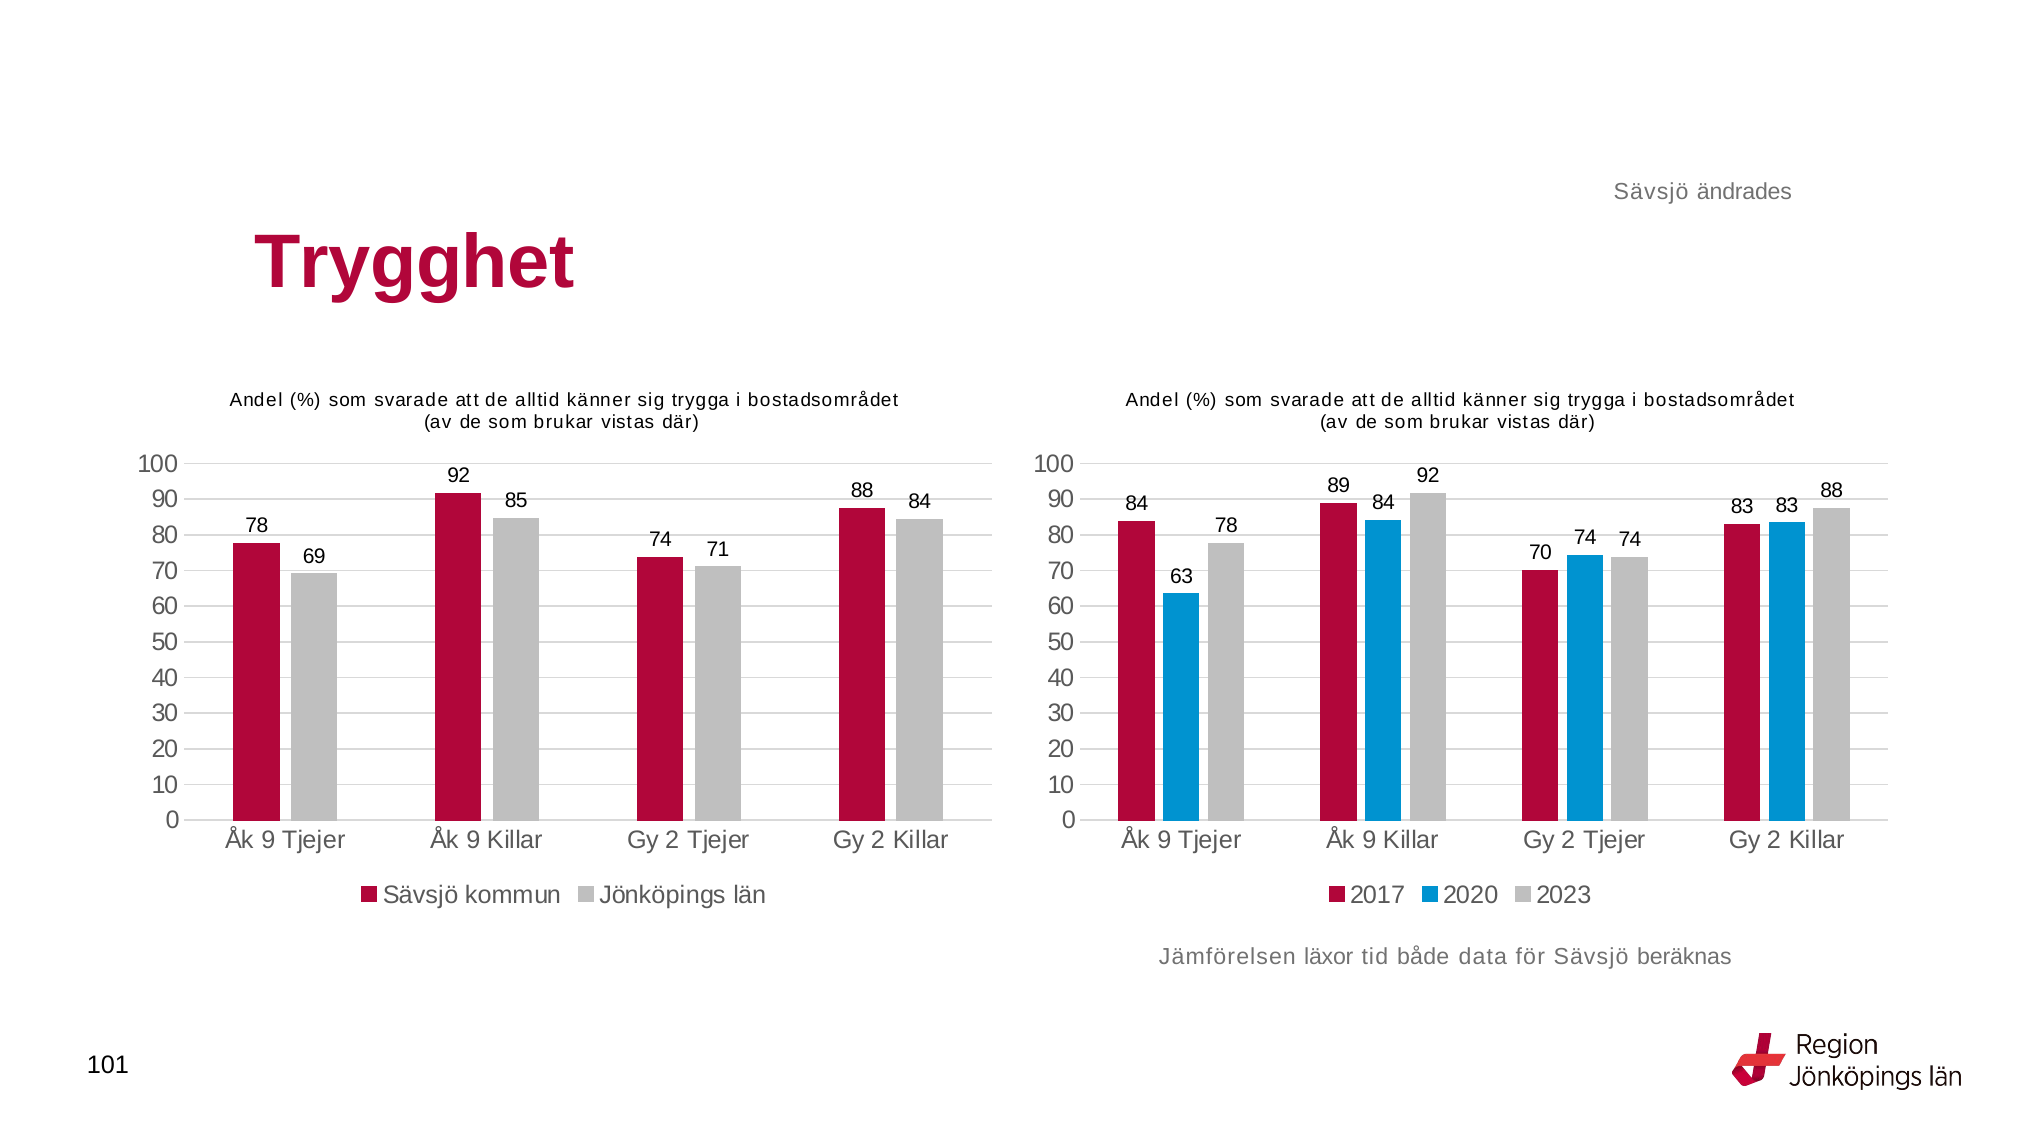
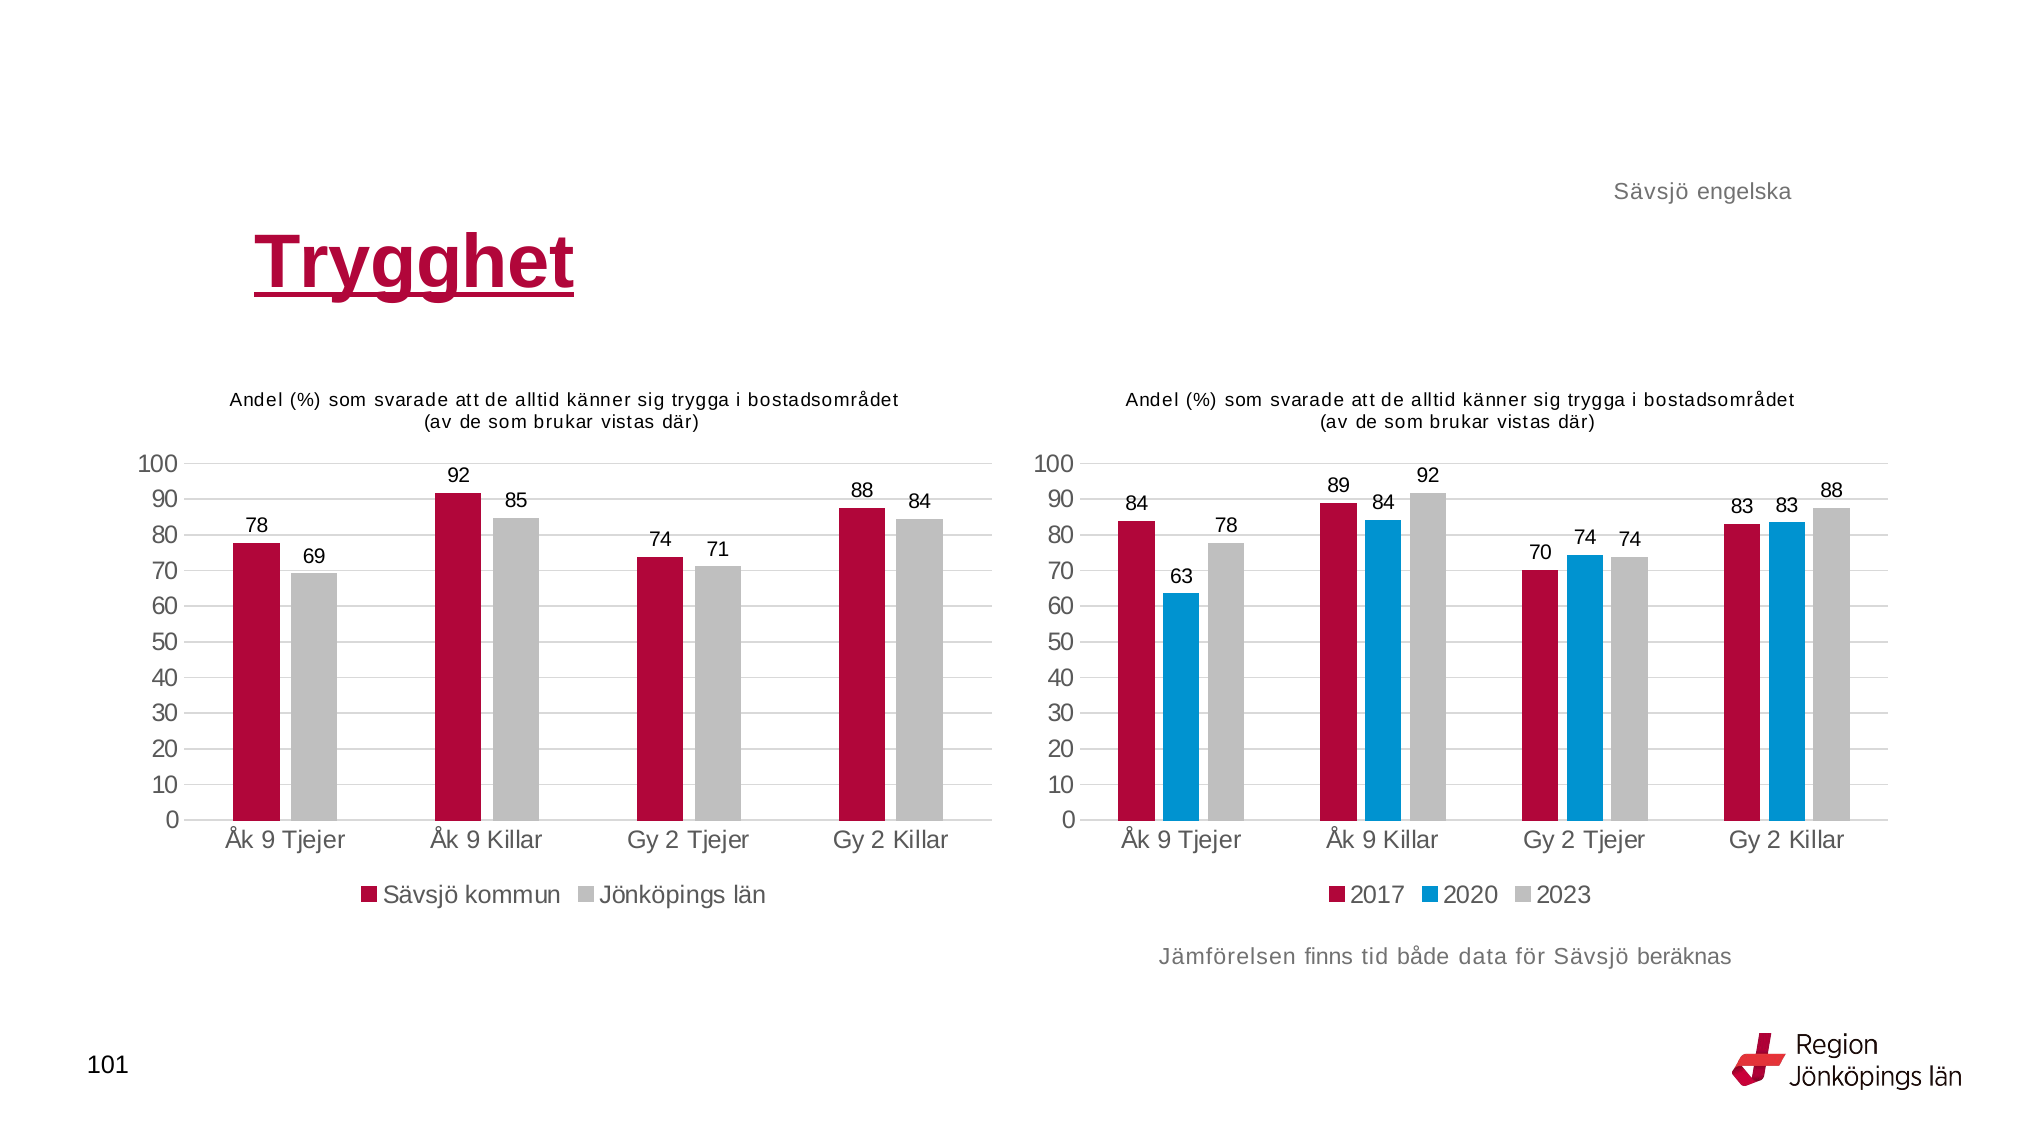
ändrades: ändrades -> engelska
Trygghet underline: none -> present
läxor: läxor -> finns
